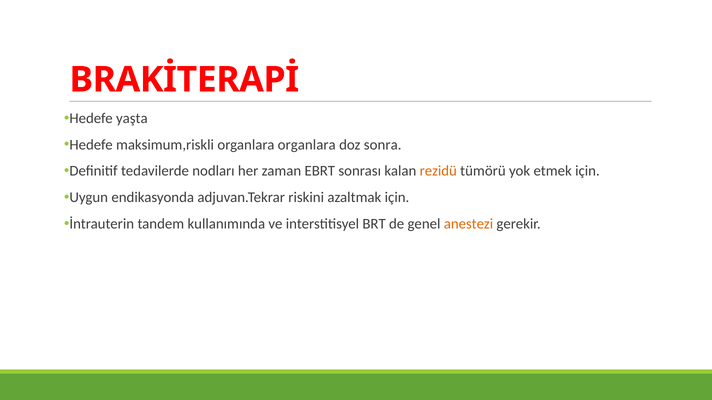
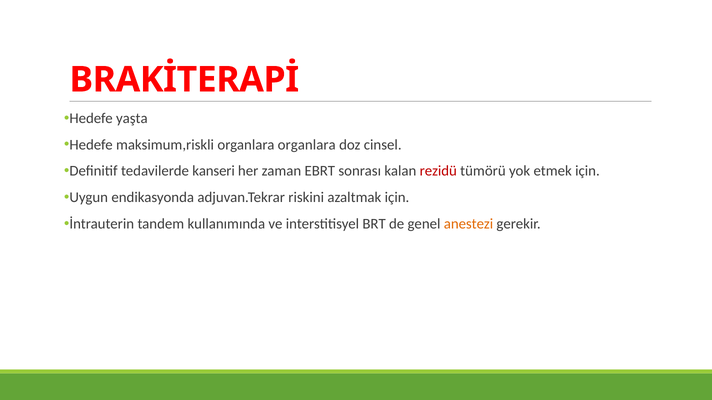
sonra: sonra -> cinsel
nodları: nodları -> kanseri
rezidü colour: orange -> red
